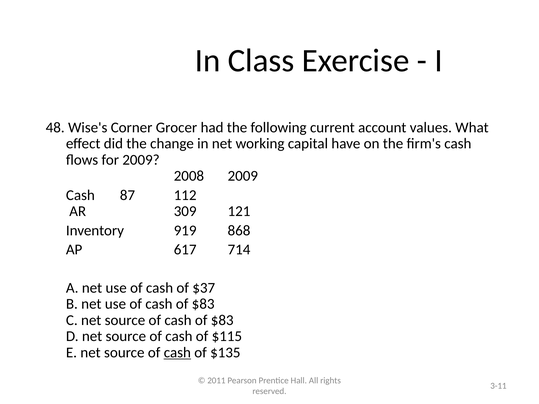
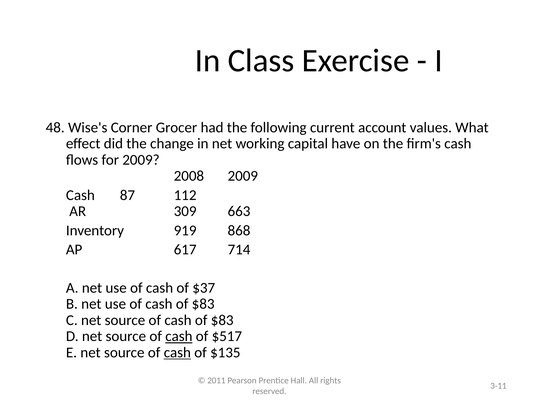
121: 121 -> 663
cash at (179, 337) underline: none -> present
$115: $115 -> $517
